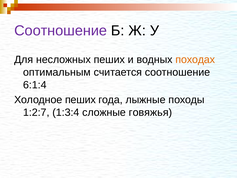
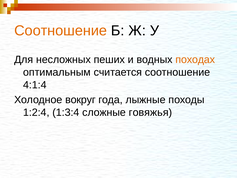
Соотношение at (61, 31) colour: purple -> orange
6:1:4: 6:1:4 -> 4:1:4
Холодное пеших: пеших -> вокруг
1:2:7: 1:2:7 -> 1:2:4
